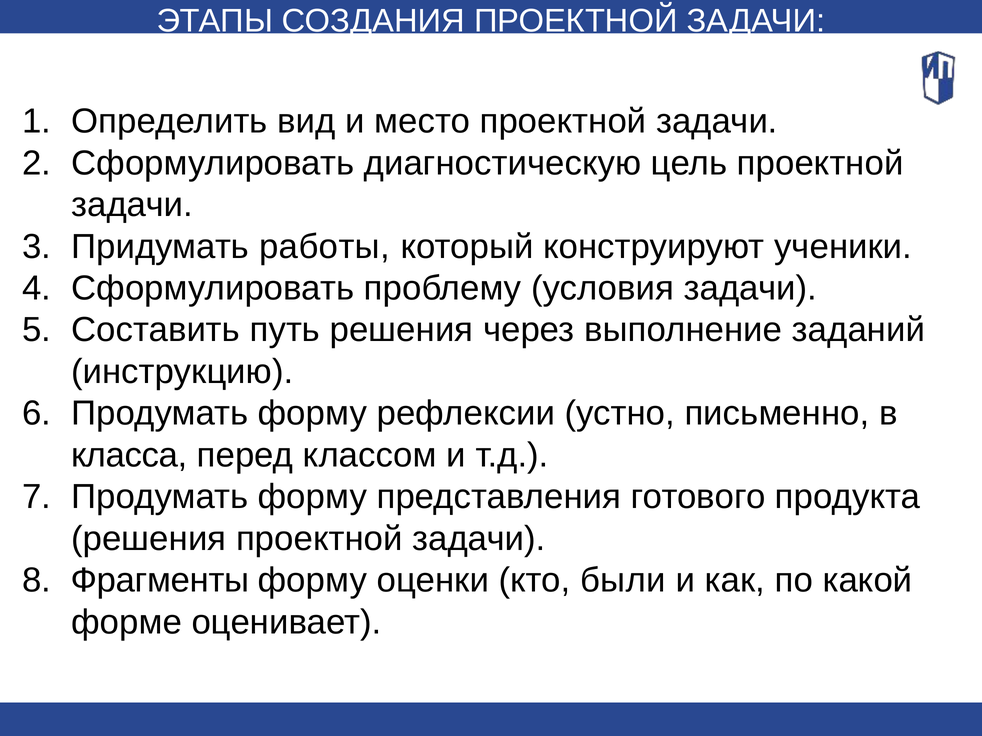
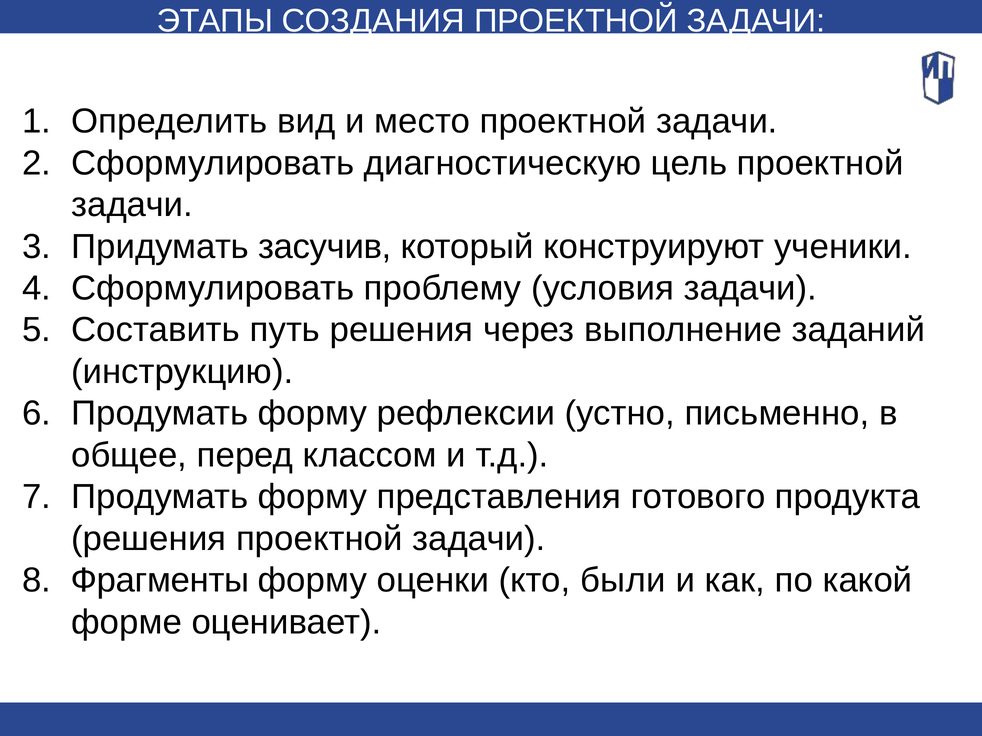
работы: работы -> засучив
класса: класса -> общее
